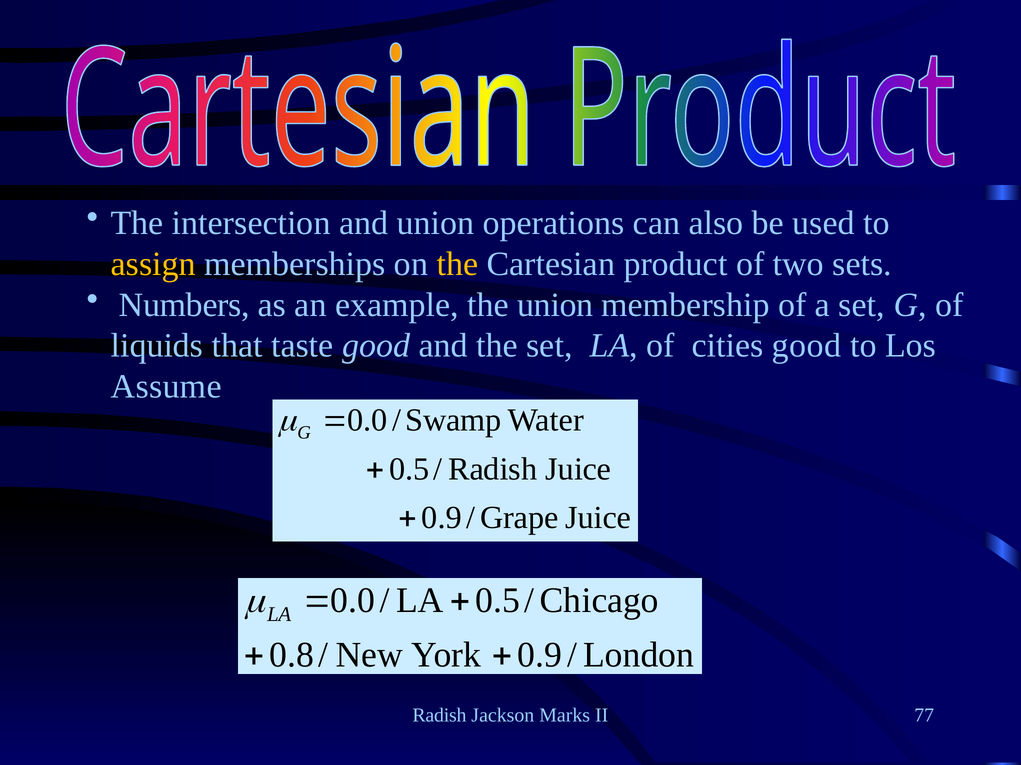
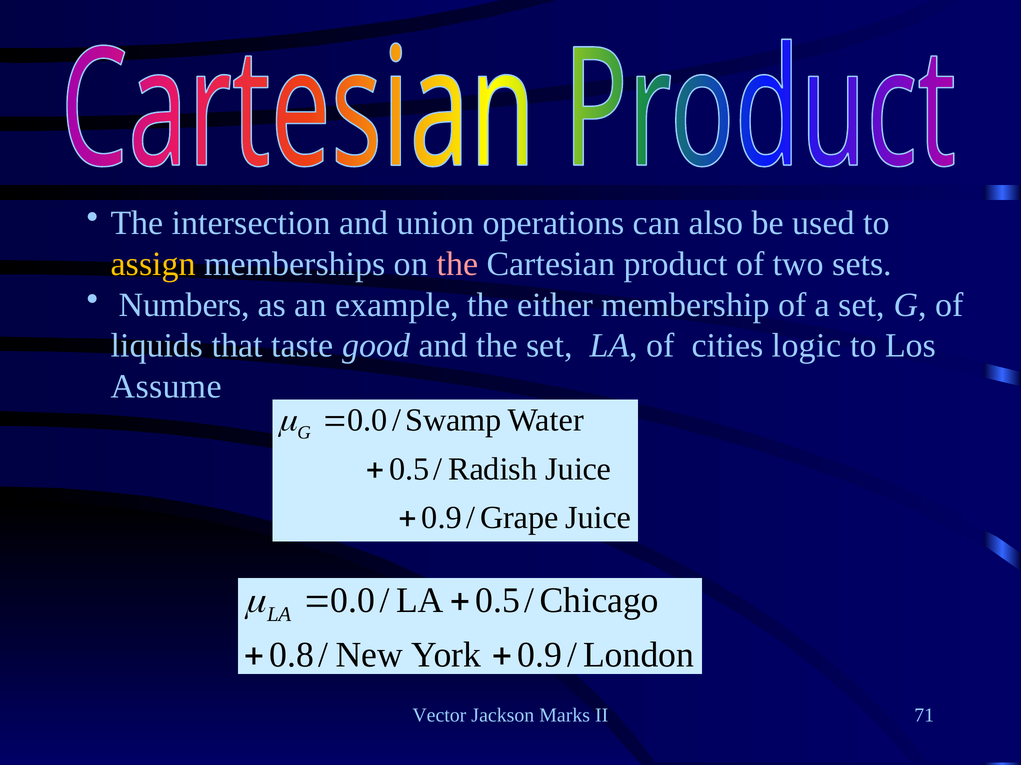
the at (457, 264) colour: yellow -> pink
the union: union -> either
cities good: good -> logic
Radish at (439, 716): Radish -> Vector
77: 77 -> 71
